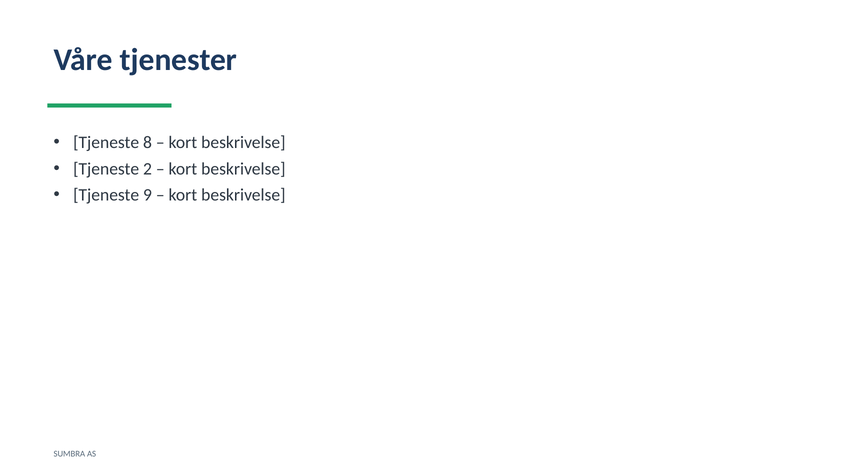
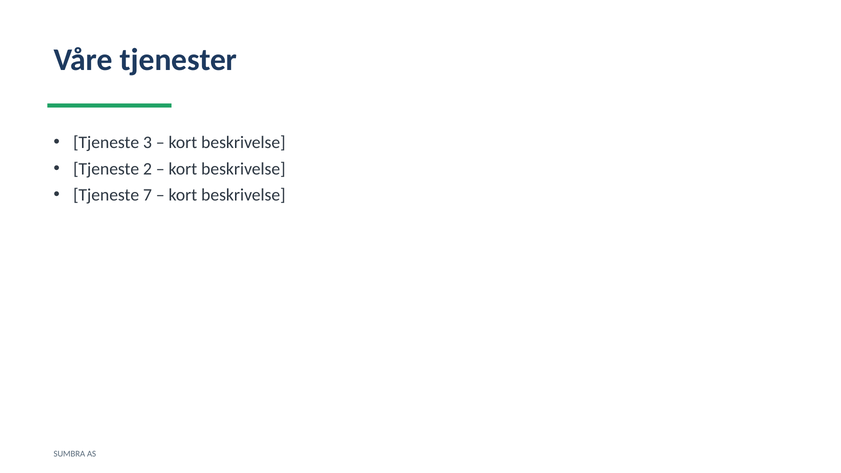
8: 8 -> 3
9: 9 -> 7
